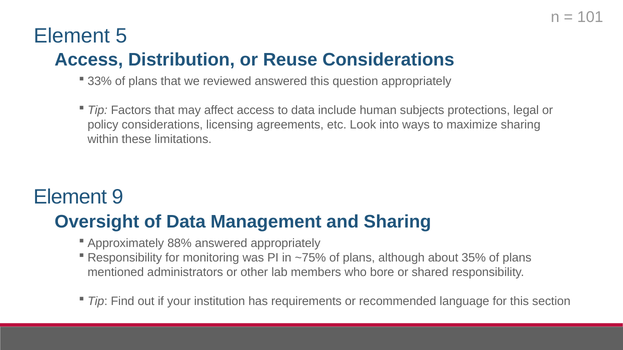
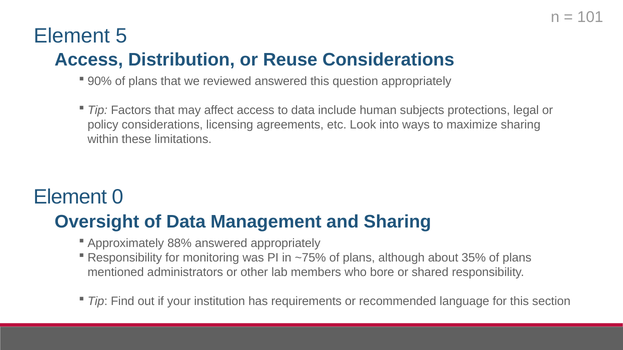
33%: 33% -> 90%
9: 9 -> 0
